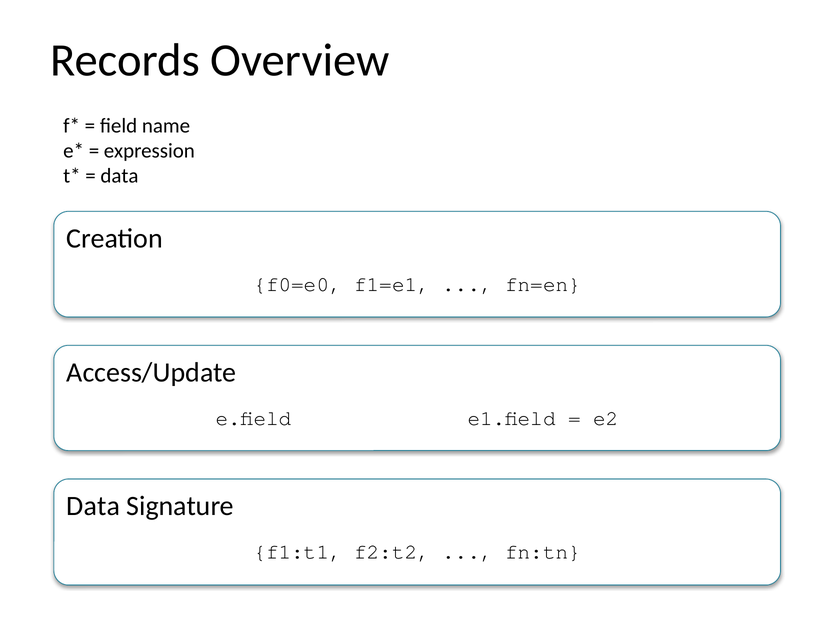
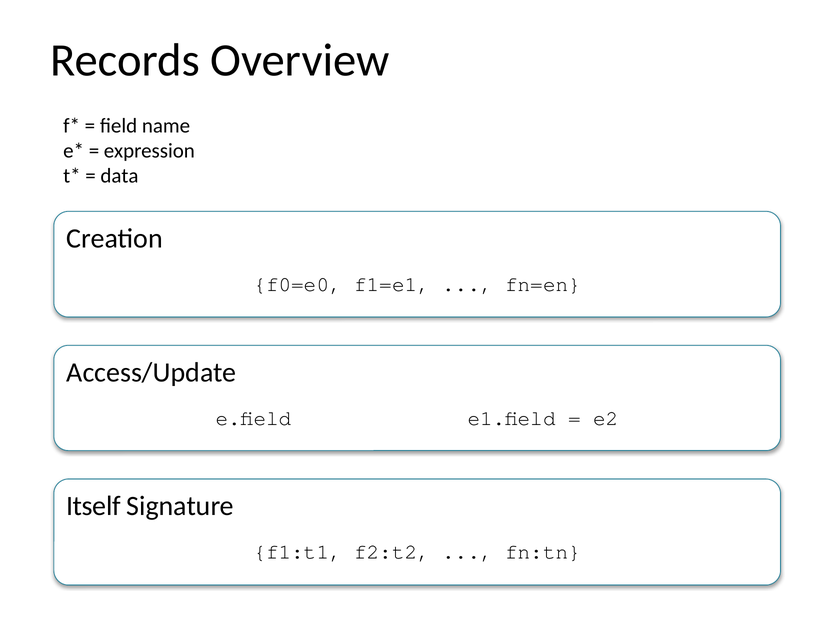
Data at (93, 506): Data -> Itself
